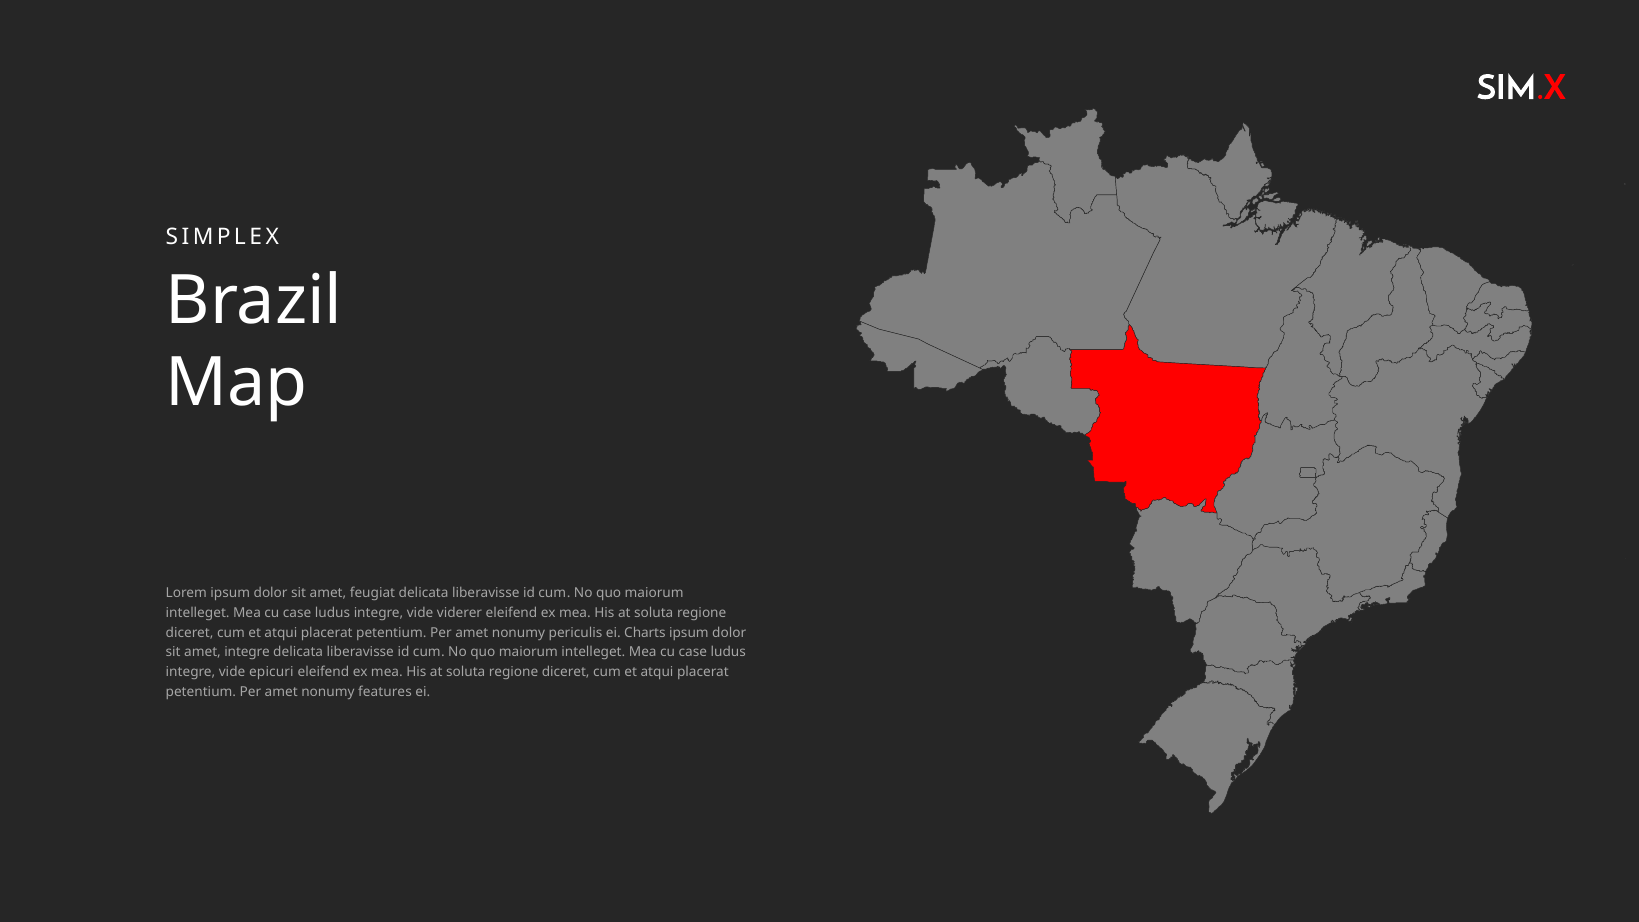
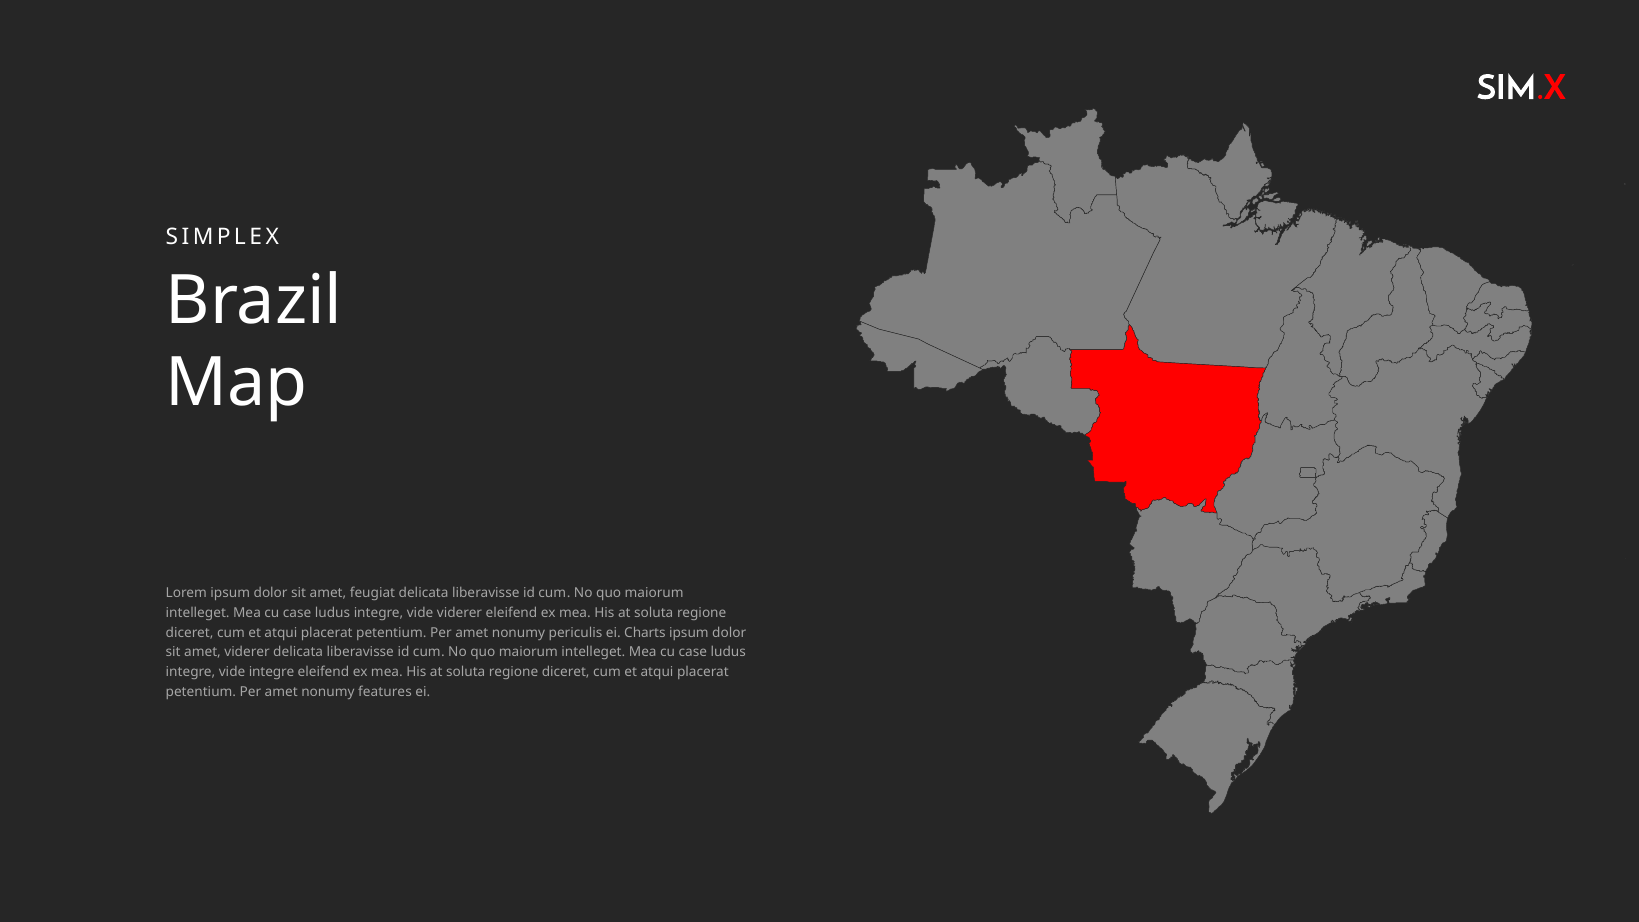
amet integre: integre -> viderer
vide epicuri: epicuri -> integre
